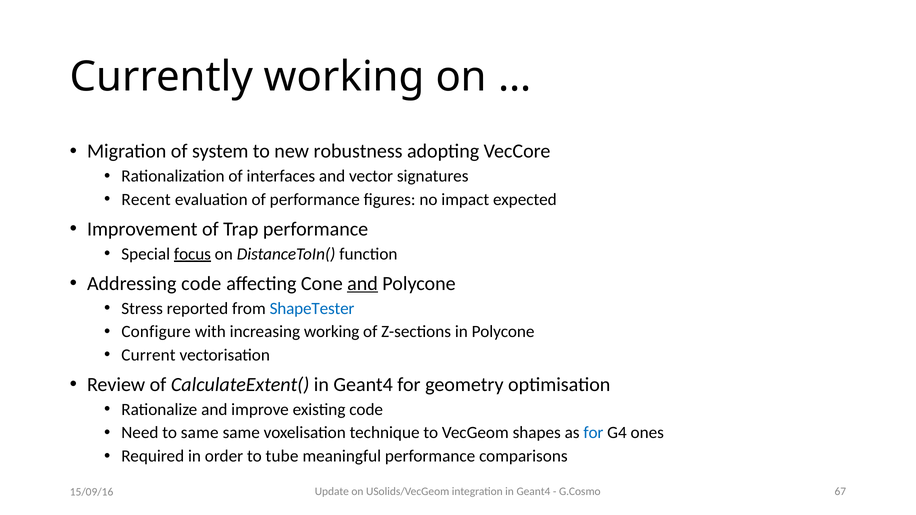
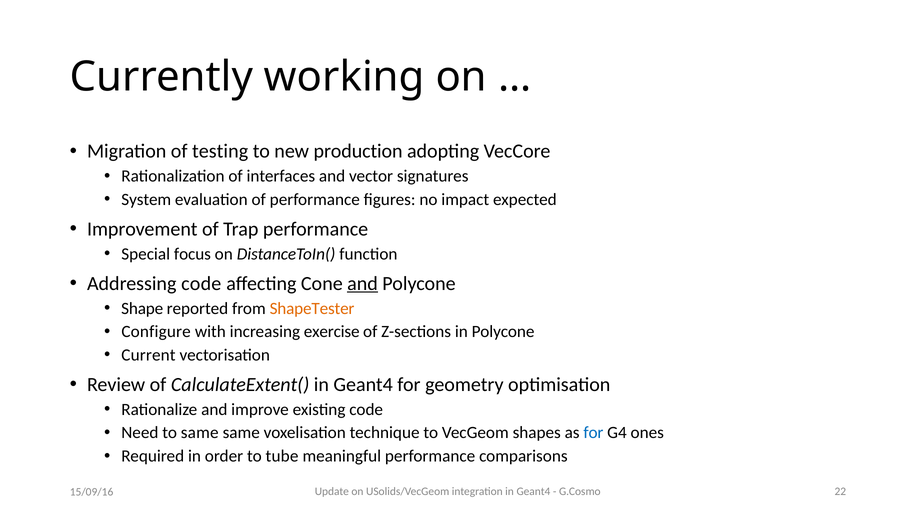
system: system -> testing
robustness: robustness -> production
Recent: Recent -> System
focus underline: present -> none
Stress: Stress -> Shape
ShapeTester colour: blue -> orange
increasing working: working -> exercise
67: 67 -> 22
